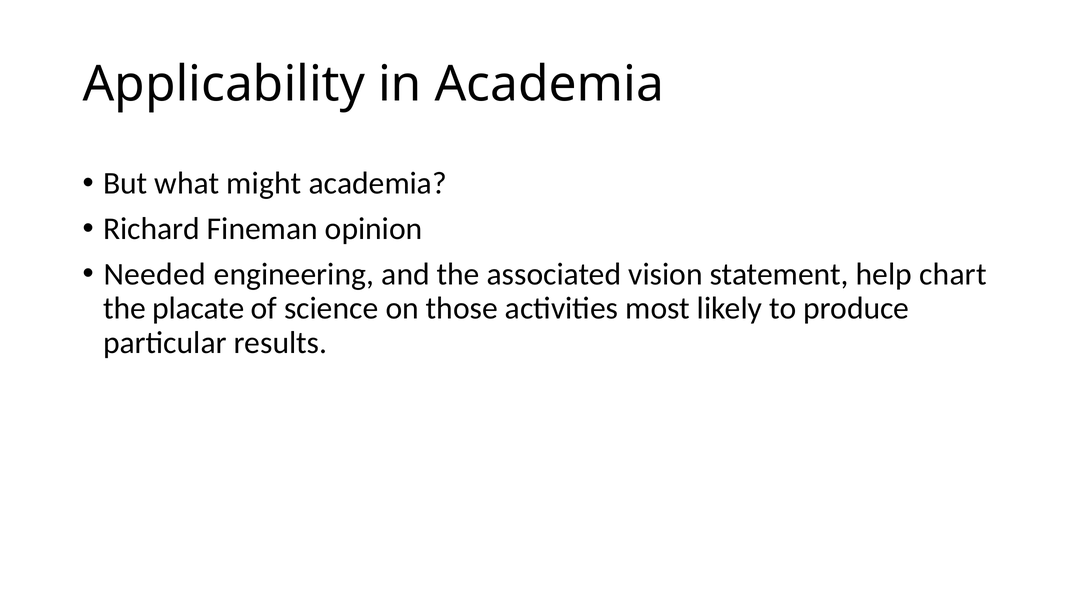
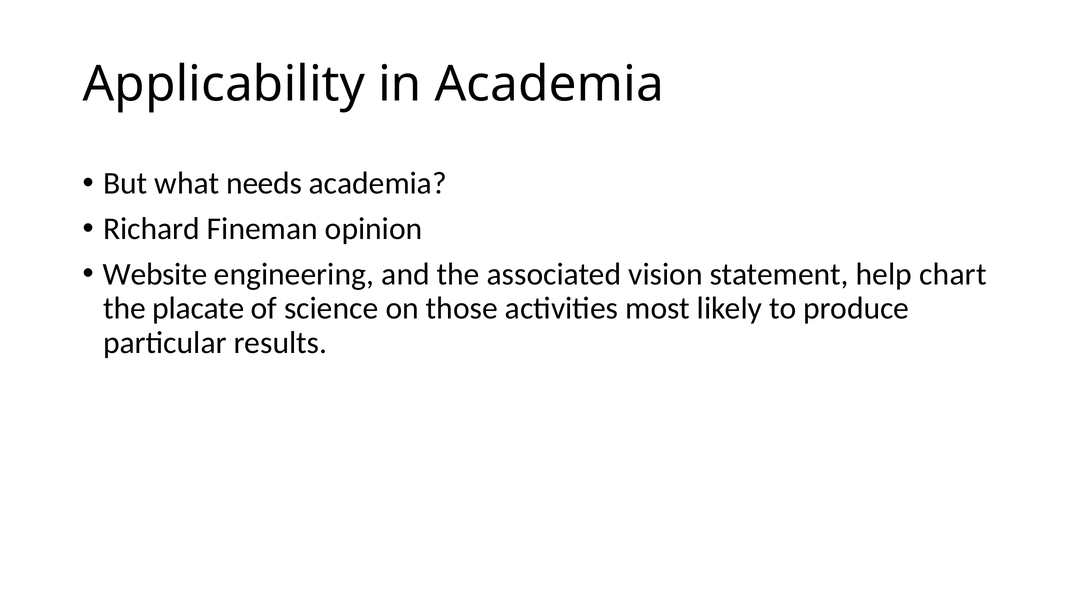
might: might -> needs
Needed: Needed -> Website
